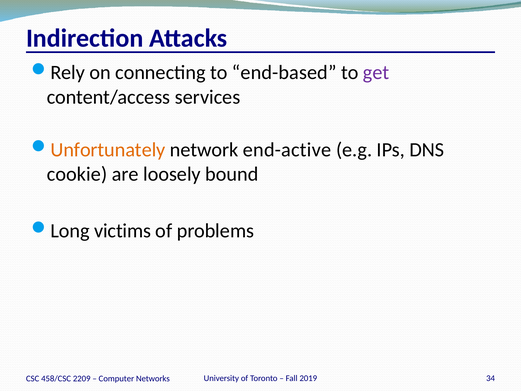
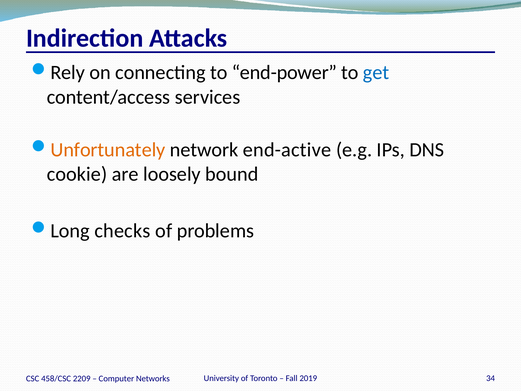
end-based: end-based -> end-power
get colour: purple -> blue
victims: victims -> checks
